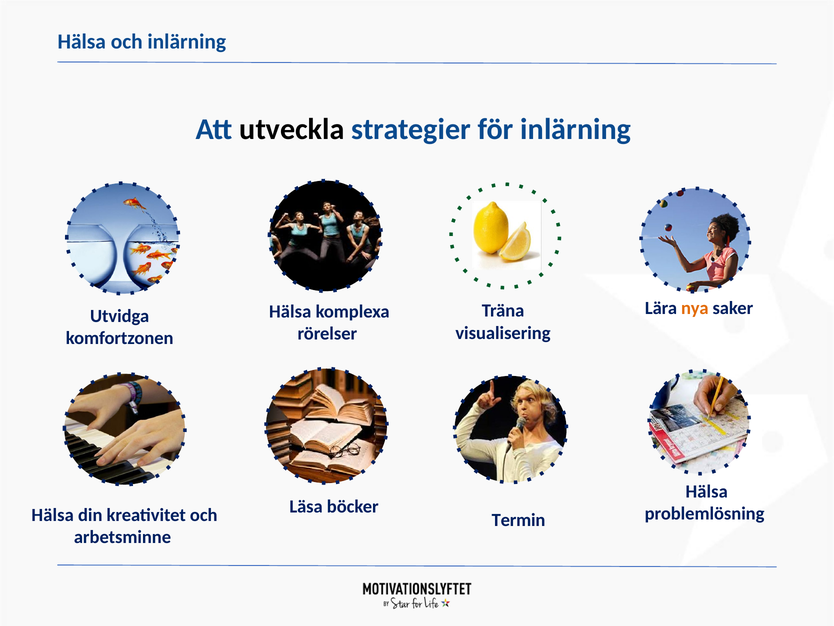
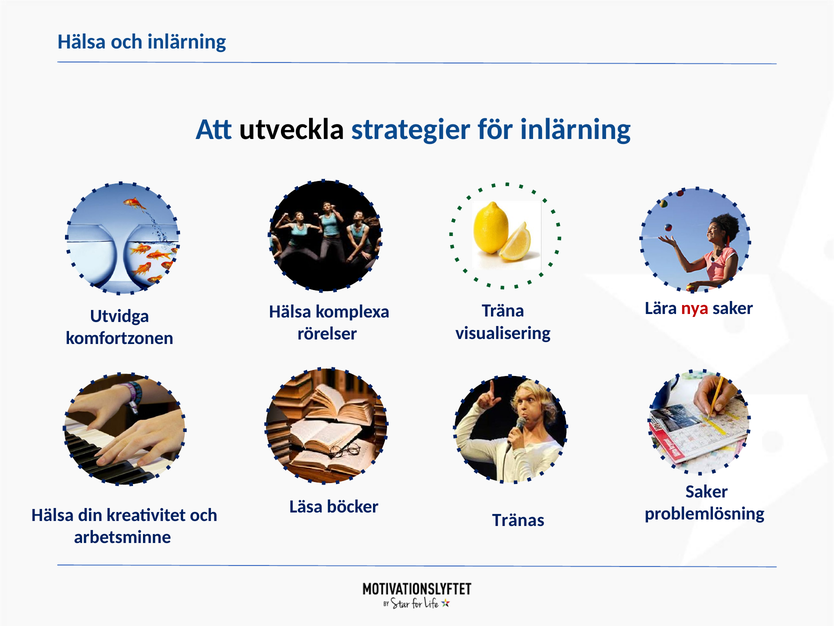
nya colour: orange -> red
Hälsa at (707, 491): Hälsa -> Saker
Termin: Termin -> Tränas
